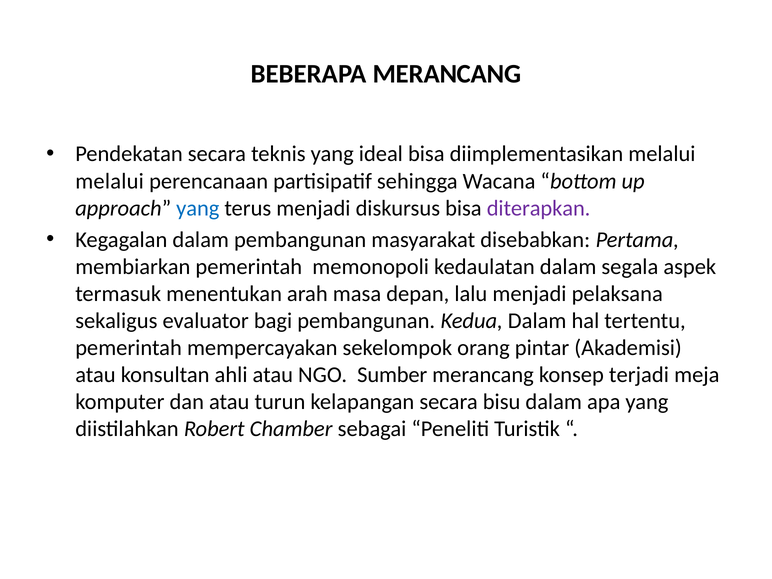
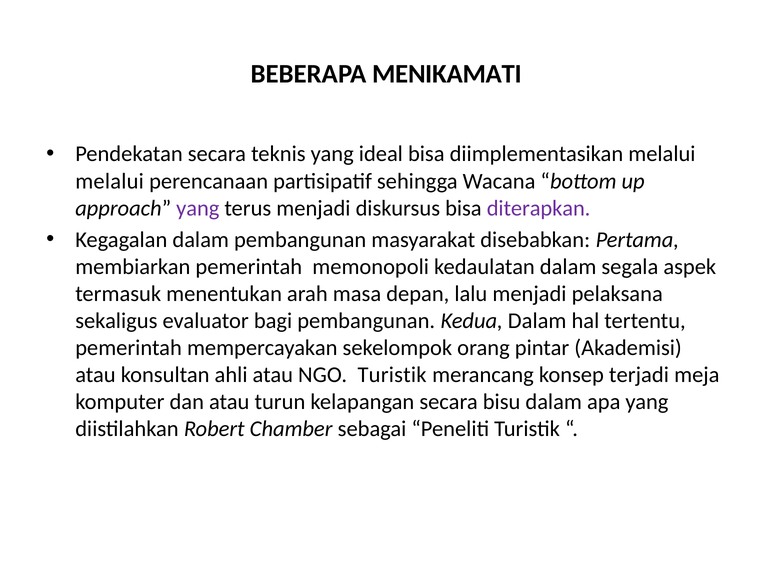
BEBERAPA MERANCANG: MERANCANG -> MENIKAMATI
yang at (198, 208) colour: blue -> purple
NGO Sumber: Sumber -> Turistik
